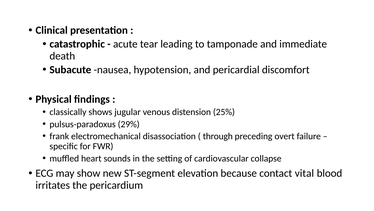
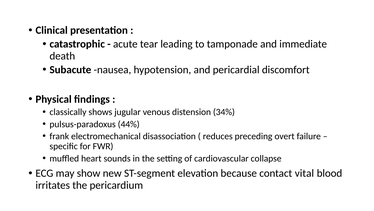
25%: 25% -> 34%
29%: 29% -> 44%
through: through -> reduces
